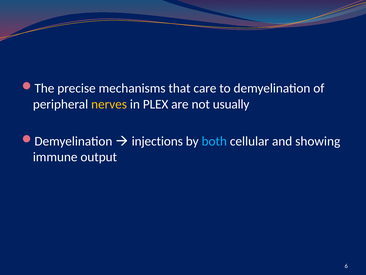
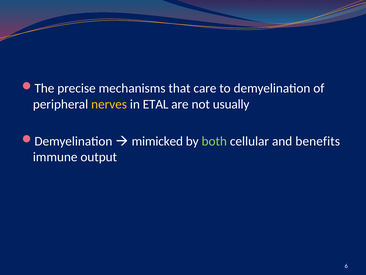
PLEX: PLEX -> ETAL
injections: injections -> mimicked
both colour: light blue -> light green
showing: showing -> benefits
